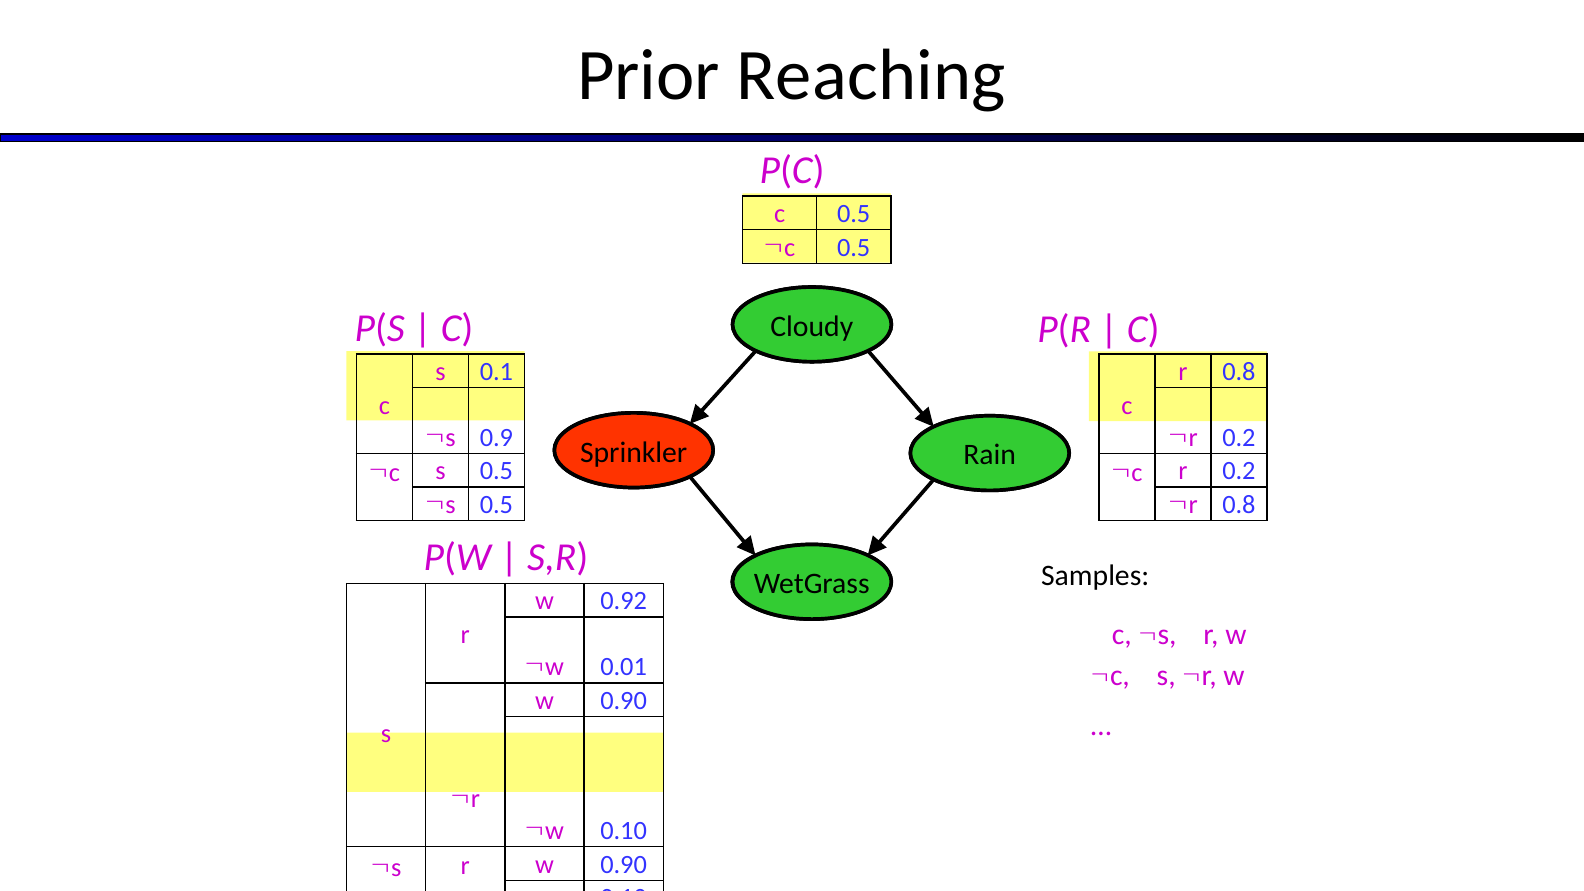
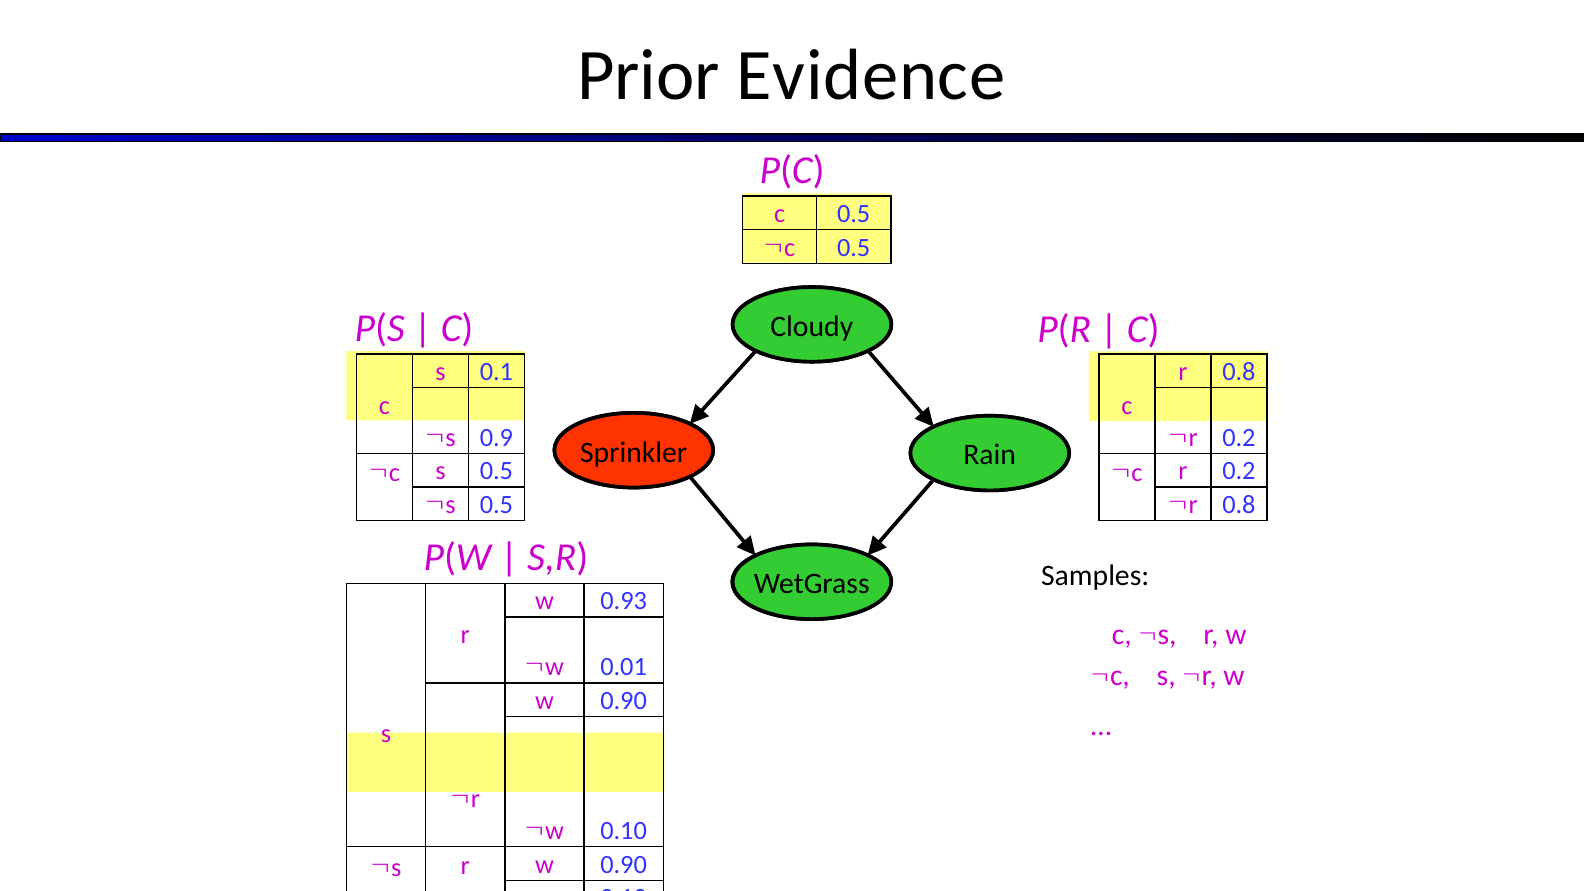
Reaching: Reaching -> Evidence
0.92: 0.92 -> 0.93
